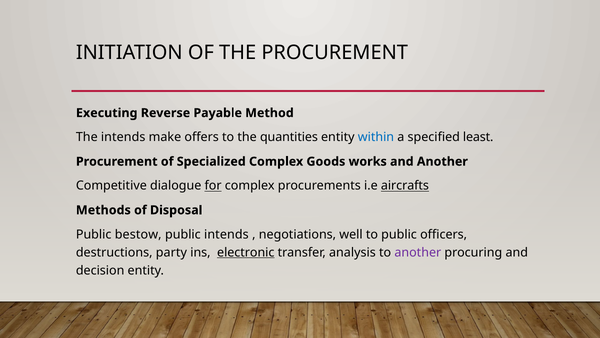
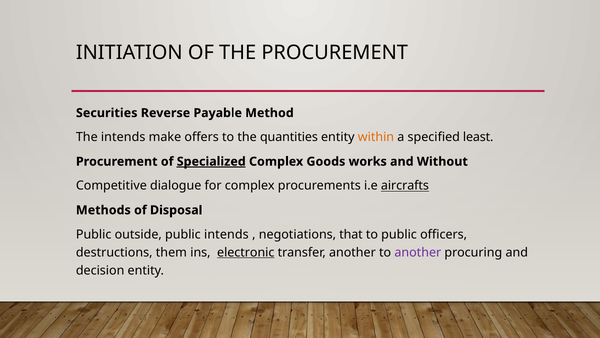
Executing: Executing -> Securities
within colour: blue -> orange
Specialized underline: none -> present
and Another: Another -> Without
for underline: present -> none
bestow: bestow -> outside
well: well -> that
party: party -> them
transfer analysis: analysis -> another
